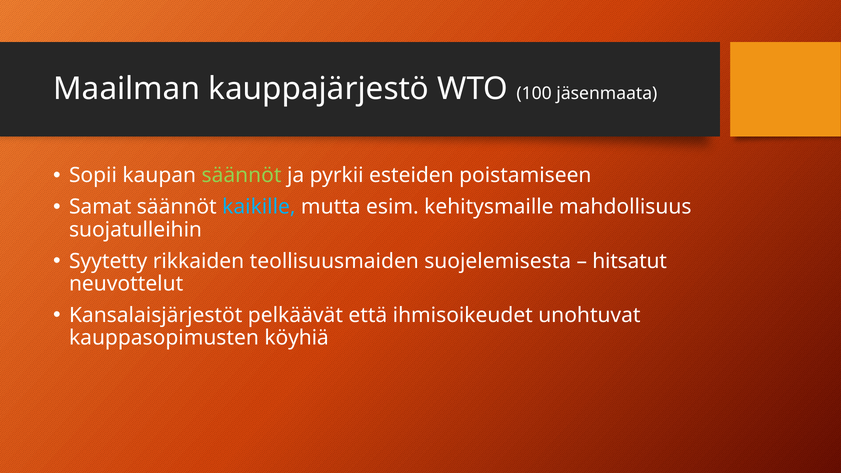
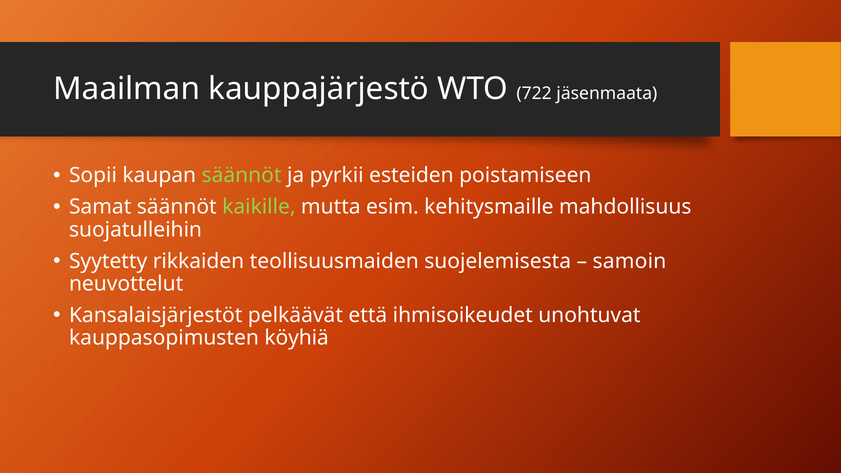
100: 100 -> 722
kaikille colour: light blue -> light green
hitsatut: hitsatut -> samoin
